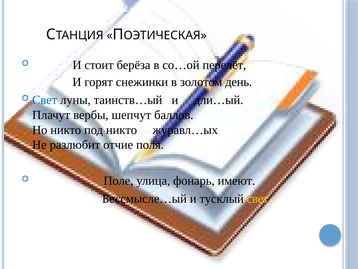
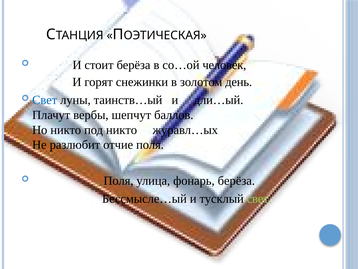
перелёт: перелёт -> человек
Поле at (118, 180): Поле -> Поля
фонарь имеют: имеют -> берёза
свет at (259, 198) colour: yellow -> light green
